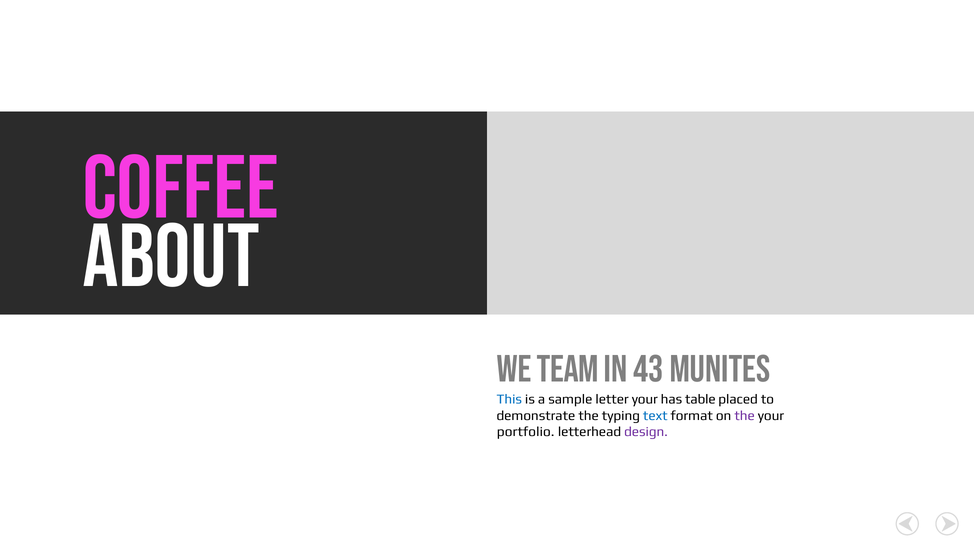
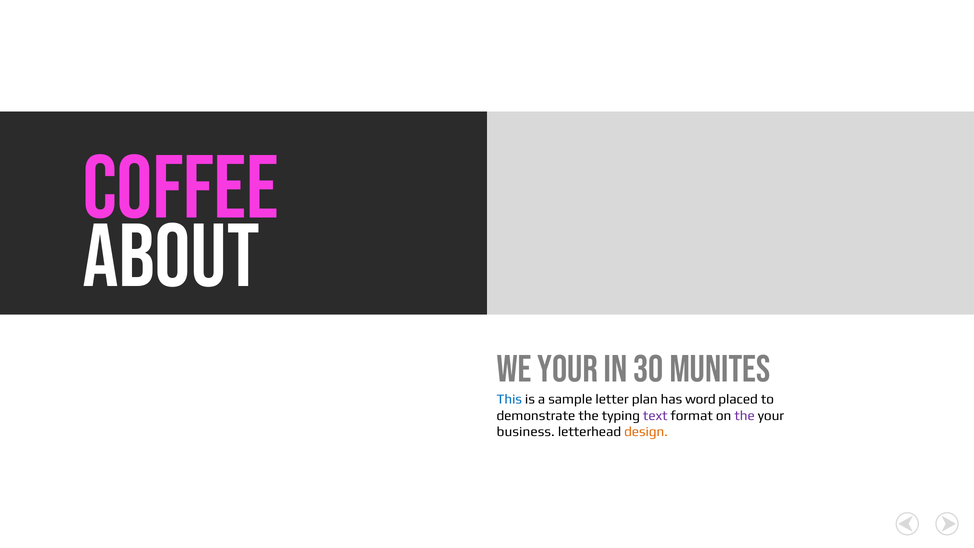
WE TEAM: TEAM -> YOUR
43: 43 -> 30
letter your: your -> plan
table: table -> word
text colour: blue -> purple
portfolio: portfolio -> business
design colour: purple -> orange
